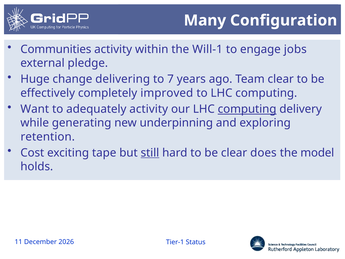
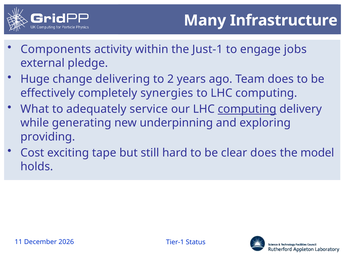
Configuration: Configuration -> Infrastructure
Communities: Communities -> Components
Will-1: Will-1 -> Just-1
7: 7 -> 2
Team clear: clear -> does
improved: improved -> synergies
Want: Want -> What
adequately activity: activity -> service
retention: retention -> providing
still underline: present -> none
